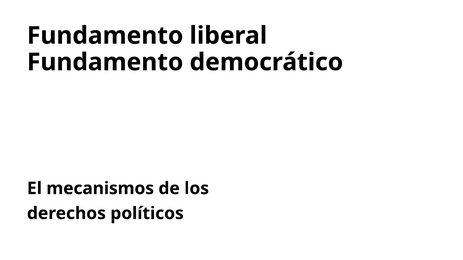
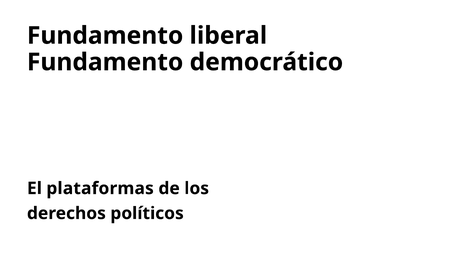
mecanismos: mecanismos -> plataformas
